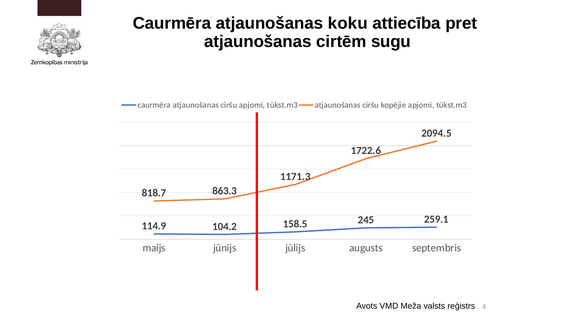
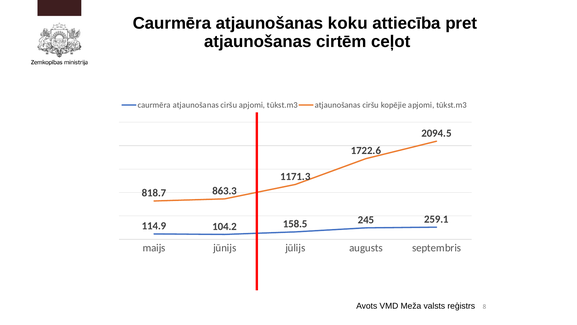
sugu: sugu -> ceļot
